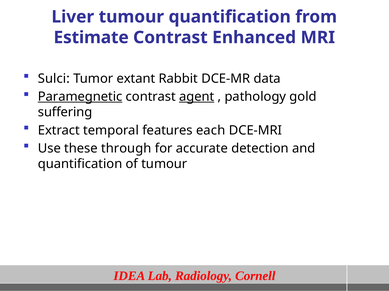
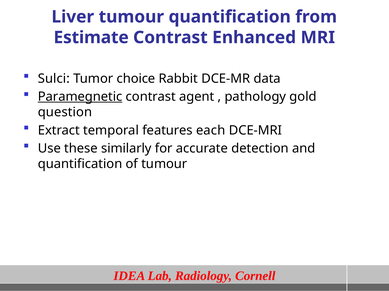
extant: extant -> choice
agent underline: present -> none
suffering: suffering -> question
through: through -> similarly
